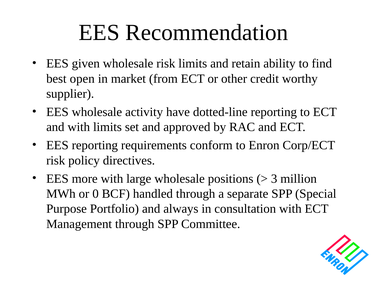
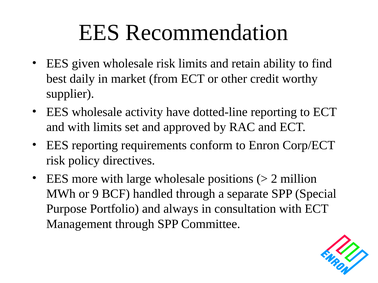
open: open -> daily
3: 3 -> 2
0: 0 -> 9
